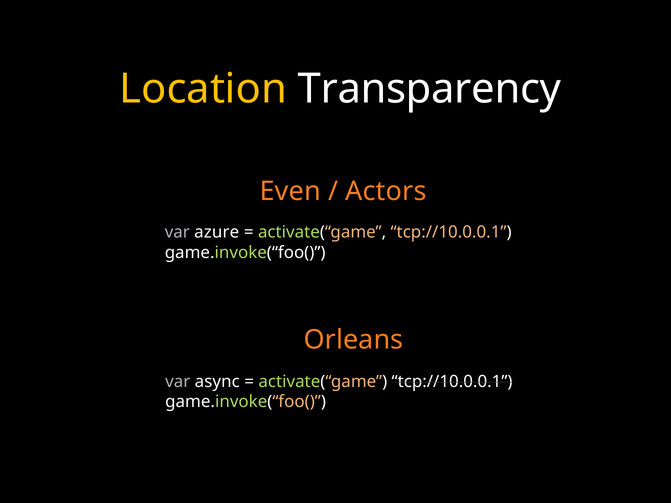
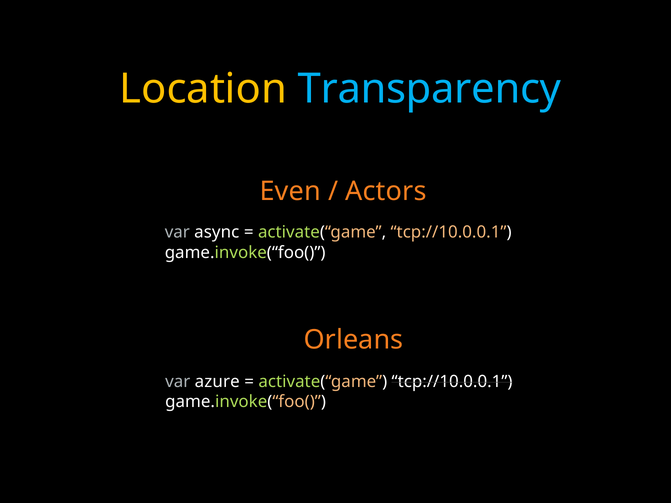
Transparency colour: white -> light blue
azure: azure -> async
async: async -> azure
